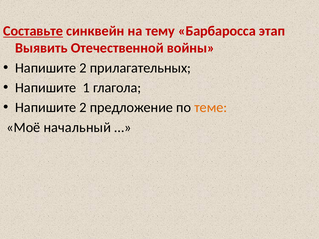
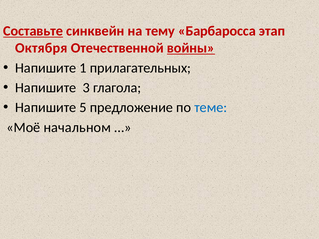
Выявить: Выявить -> Октября
войны underline: none -> present
2 at (83, 68): 2 -> 1
1: 1 -> 3
2 at (83, 108): 2 -> 5
теме colour: orange -> blue
начальный: начальный -> начальном
